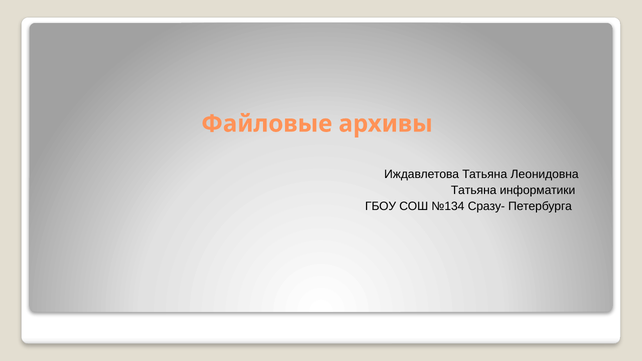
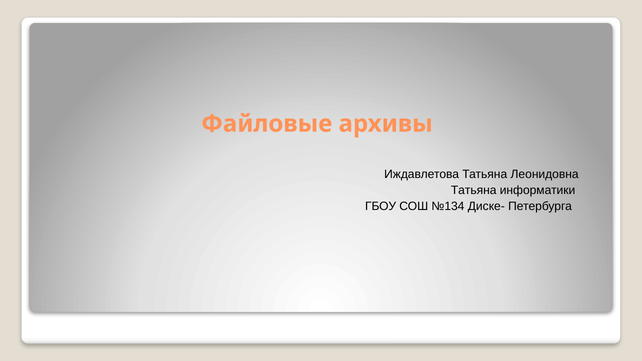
Сразу-: Сразу- -> Диске-
